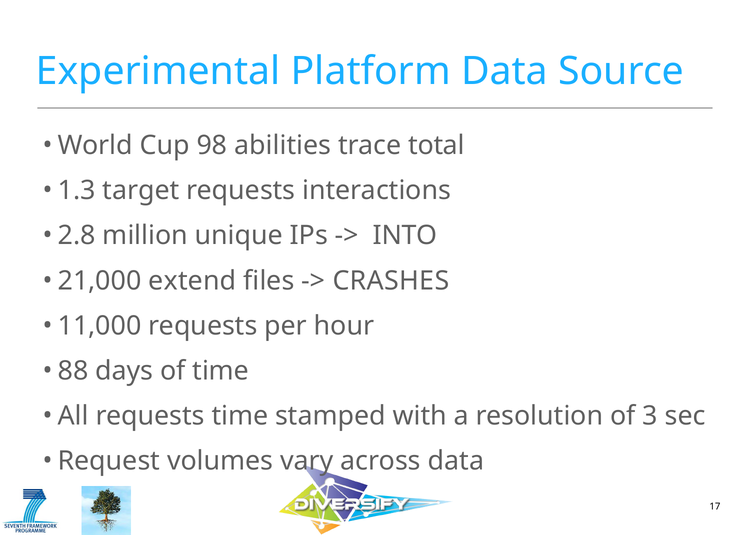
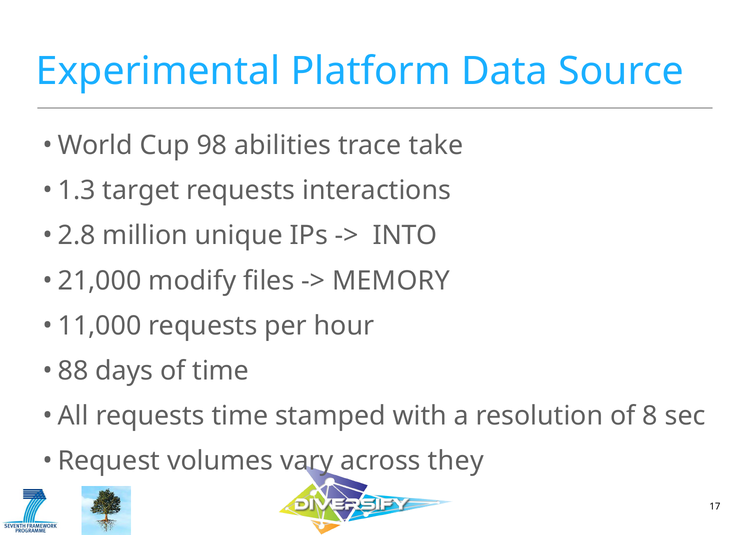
total: total -> take
extend: extend -> modify
CRASHES: CRASHES -> MEMORY
3: 3 -> 8
across data: data -> they
